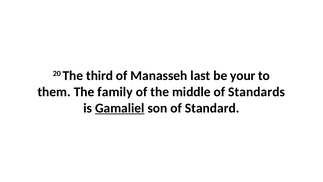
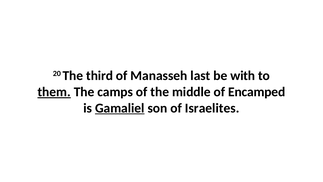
your: your -> with
them underline: none -> present
family: family -> camps
Standards: Standards -> Encamped
Standard: Standard -> Israelites
